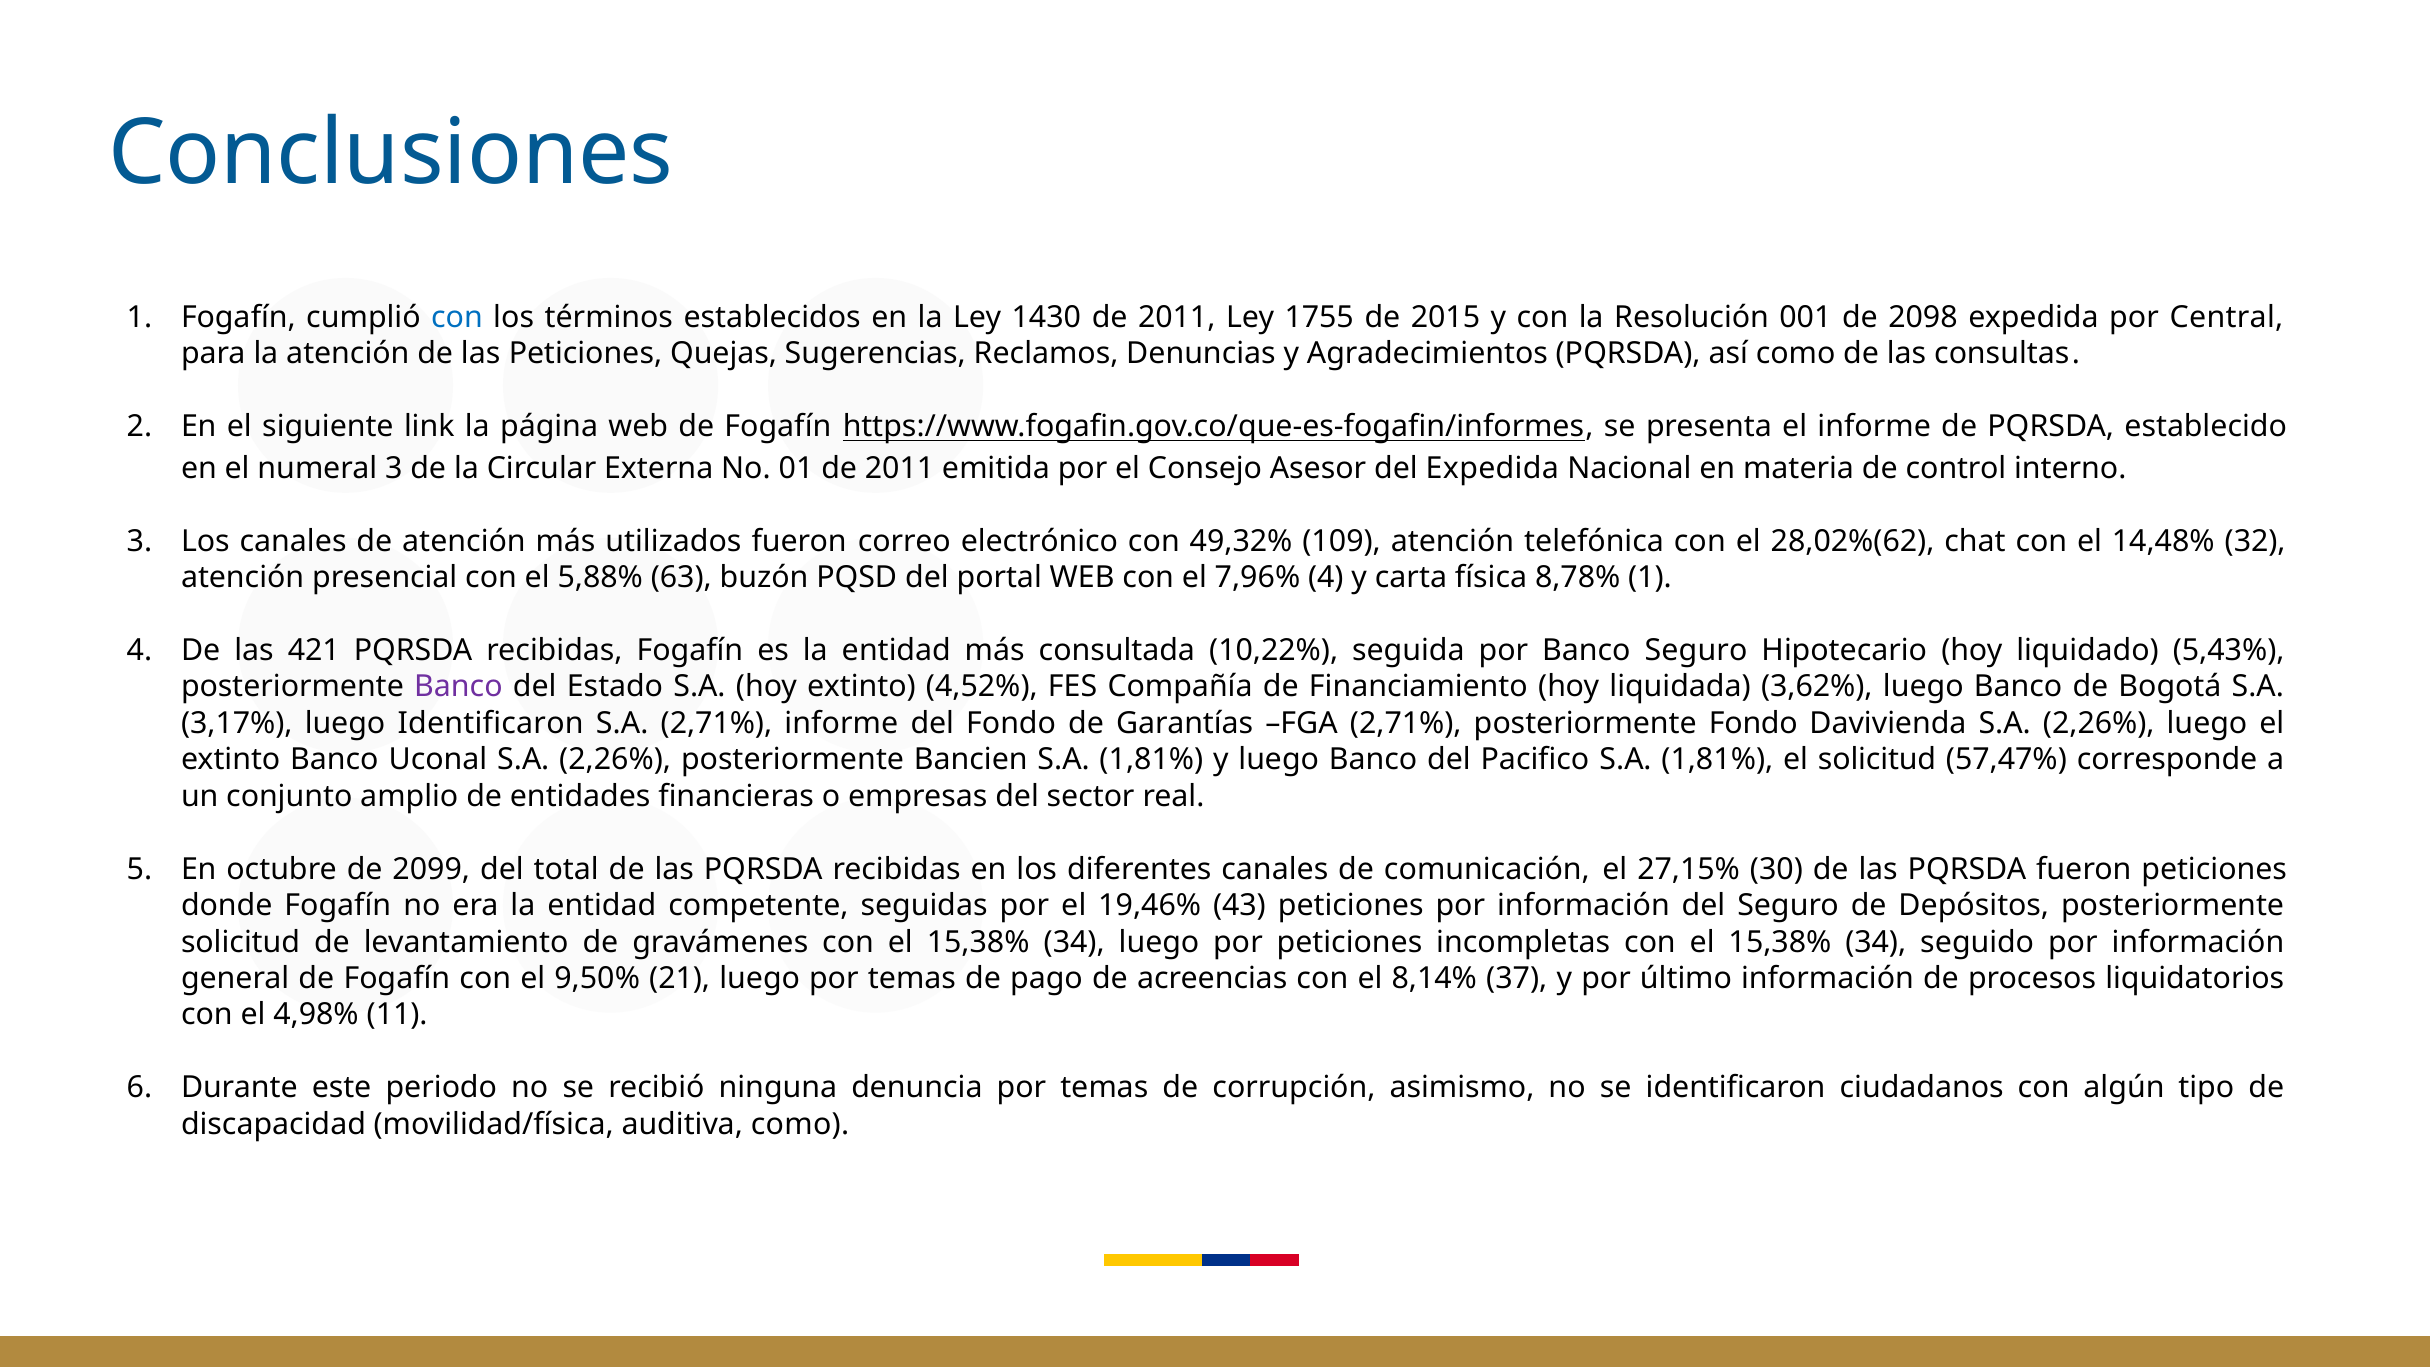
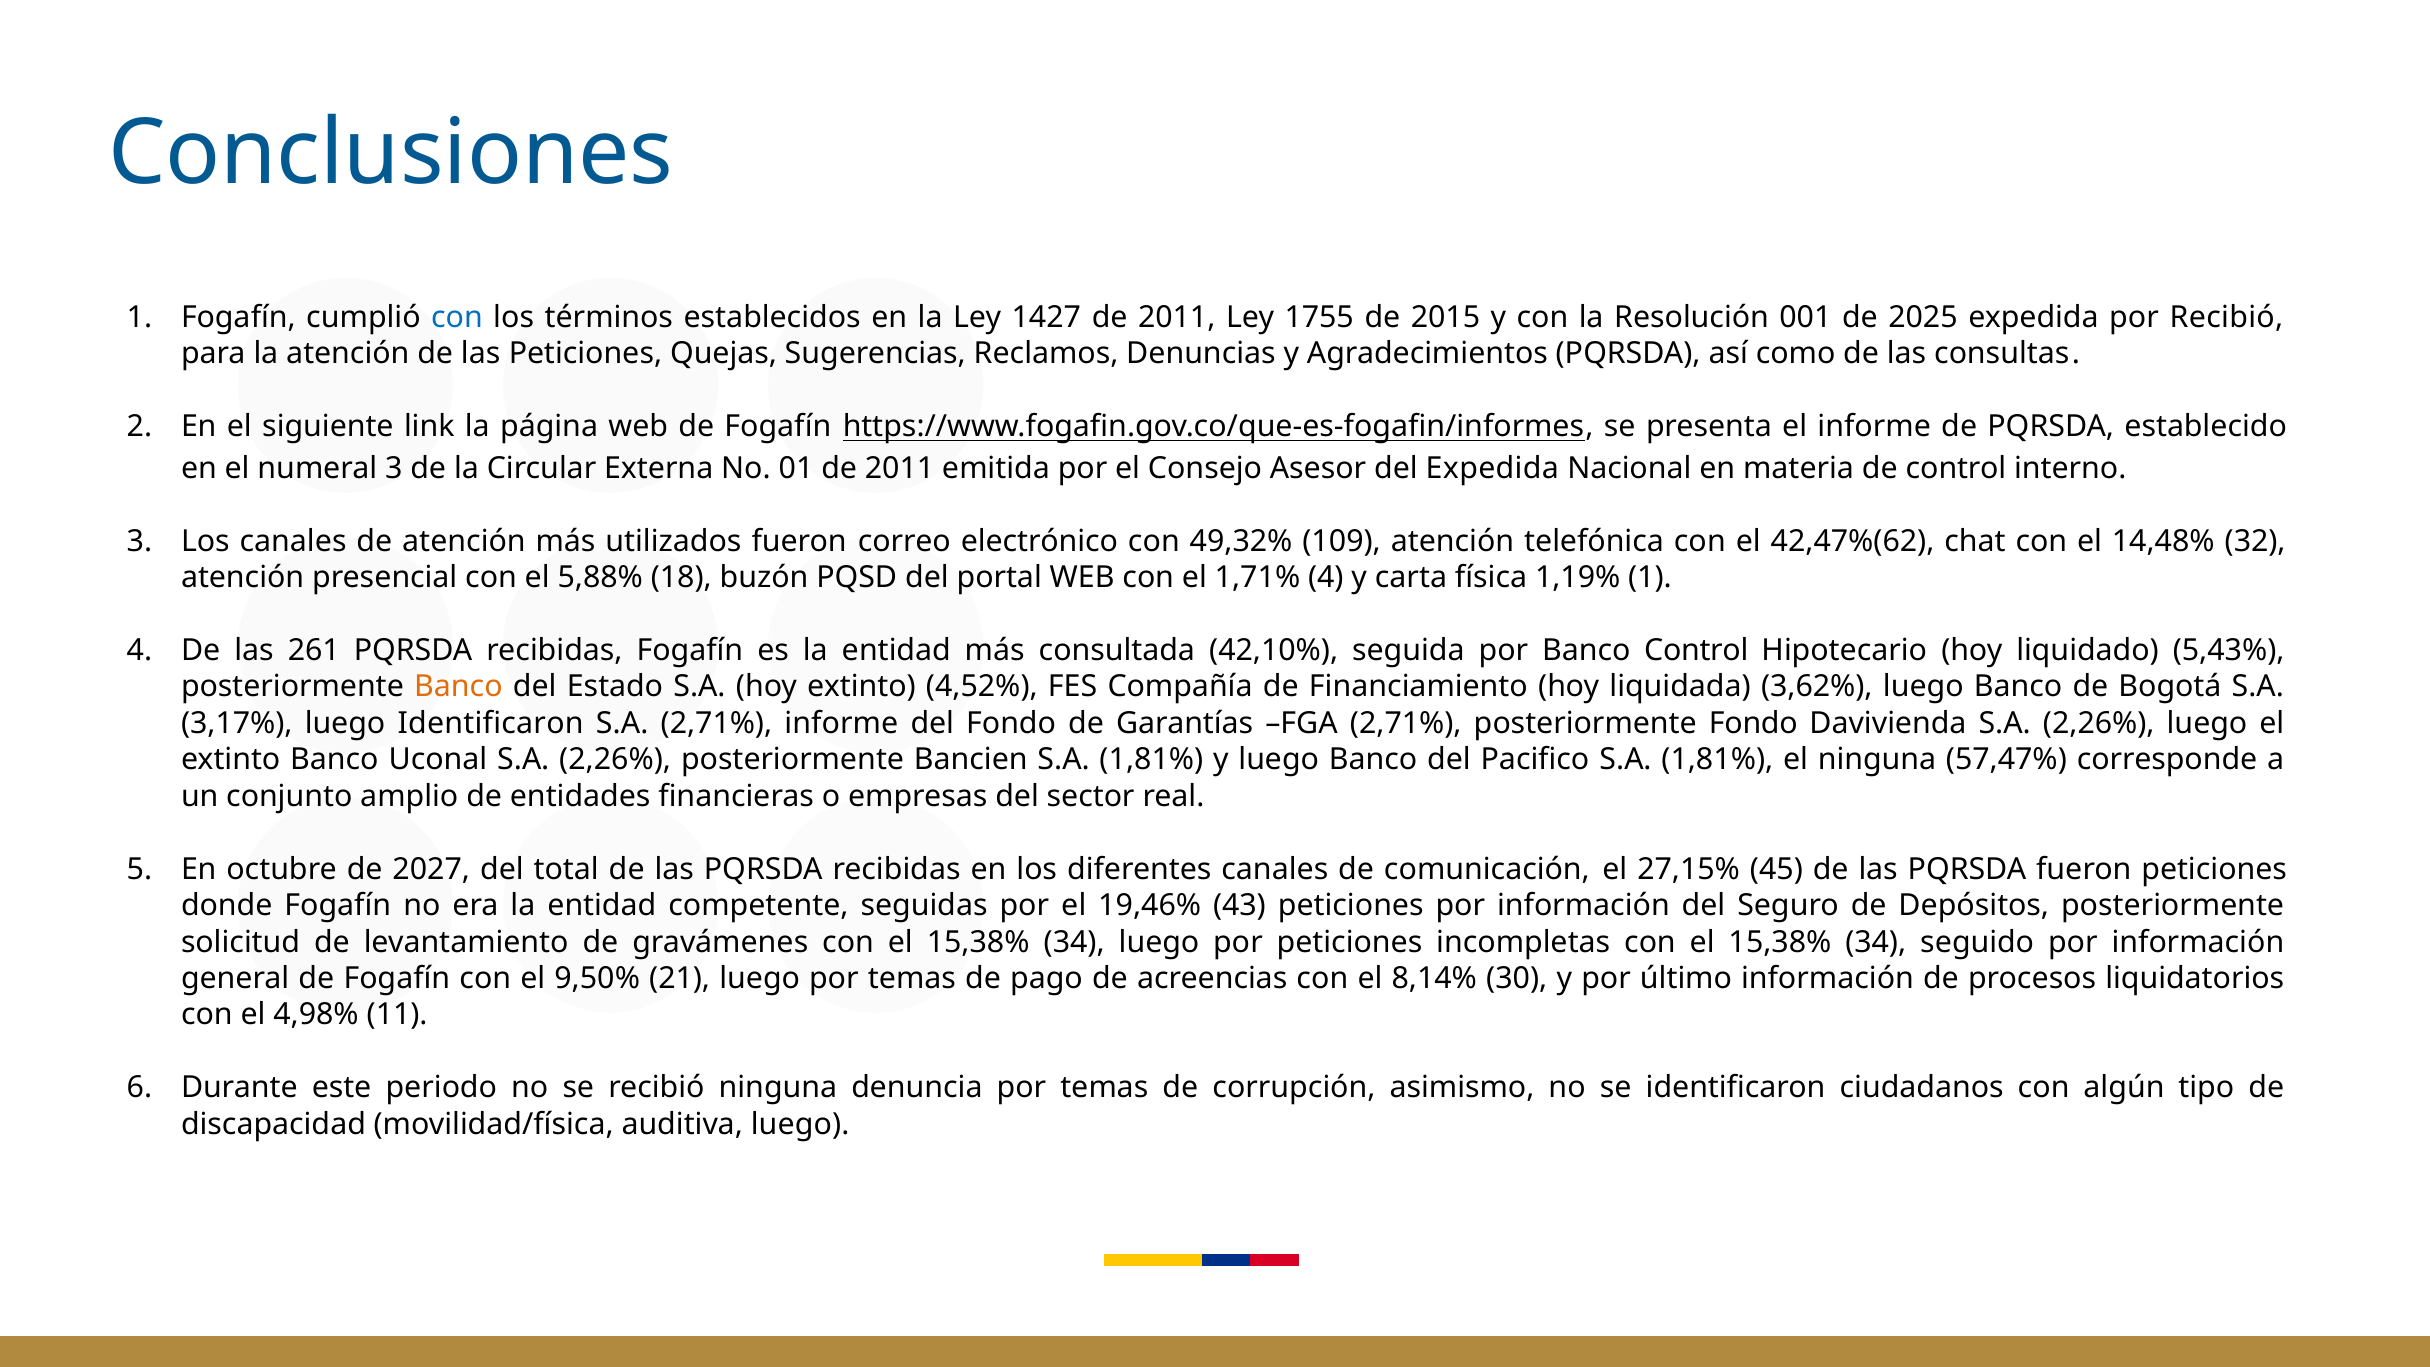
1430: 1430 -> 1427
2098: 2098 -> 2025
por Central: Central -> Recibió
28,02%(62: 28,02%(62 -> 42,47%(62
63: 63 -> 18
7,96%: 7,96% -> 1,71%
8,78%: 8,78% -> 1,19%
421: 421 -> 261
10,22%: 10,22% -> 42,10%
Banco Seguro: Seguro -> Control
Banco at (458, 687) colour: purple -> orange
el solicitud: solicitud -> ninguna
2099: 2099 -> 2027
30: 30 -> 45
37: 37 -> 30
auditiva como: como -> luego
